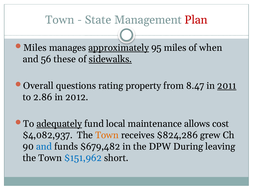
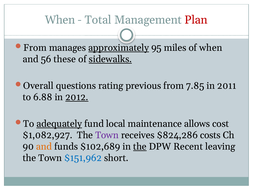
Town at (60, 20): Town -> When
State: State -> Total
Miles at (35, 48): Miles -> From
property: property -> previous
8.47: 8.47 -> 7.85
2011 underline: present -> none
2.86: 2.86 -> 6.88
2012 underline: none -> present
$4,082,937: $4,082,937 -> $1,082,927
Town at (107, 135) colour: orange -> purple
grew: grew -> costs
and at (44, 146) colour: blue -> orange
$679,482: $679,482 -> $102,689
the at (140, 146) underline: none -> present
During: During -> Recent
